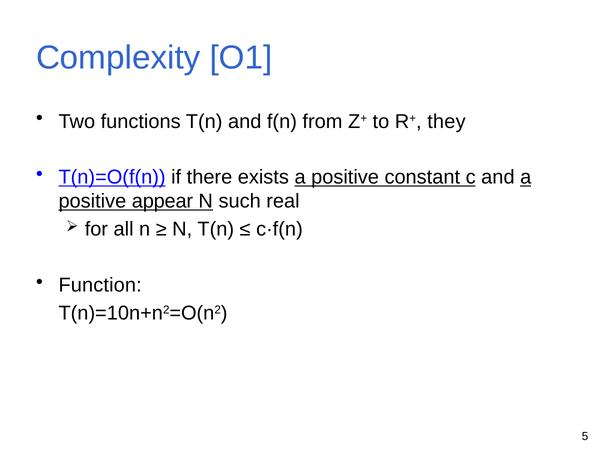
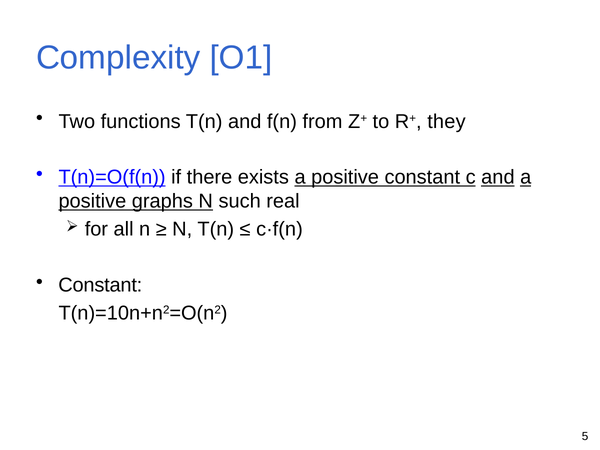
and at (498, 177) underline: none -> present
appear: appear -> graphs
Function at (100, 285): Function -> Constant
